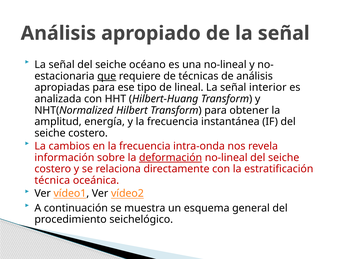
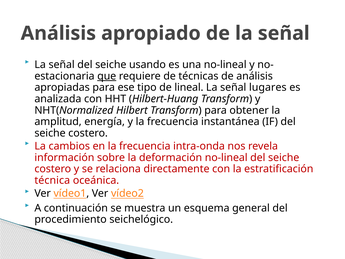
océano: océano -> usando
interior: interior -> lugares
deformación underline: present -> none
